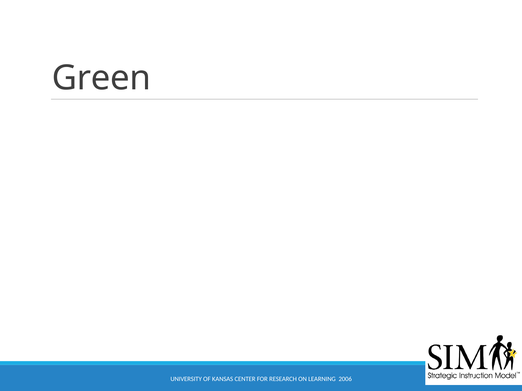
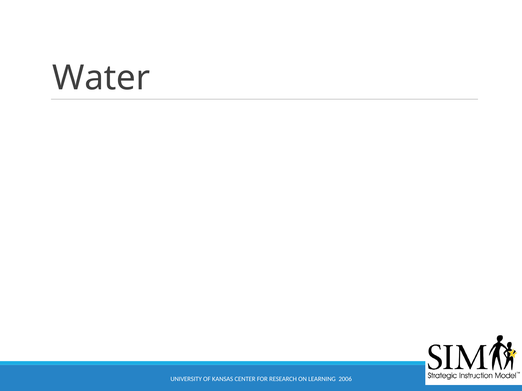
Green: Green -> Water
